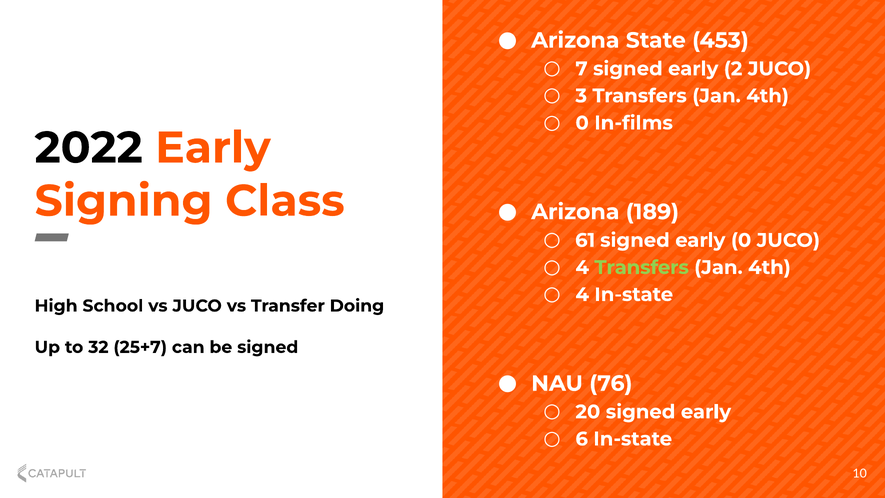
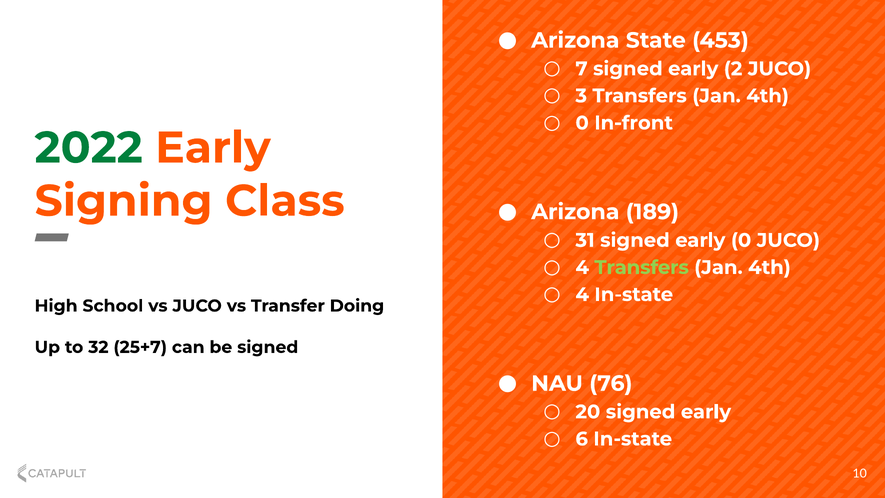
In-films: In-films -> In-front
2022 colour: black -> green
61: 61 -> 31
